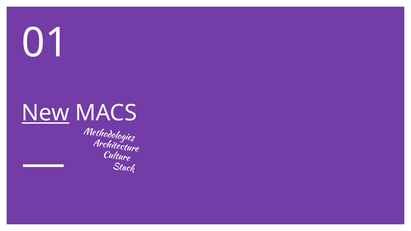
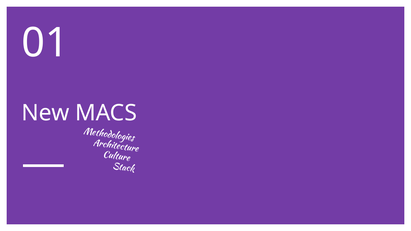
New underline: present -> none
